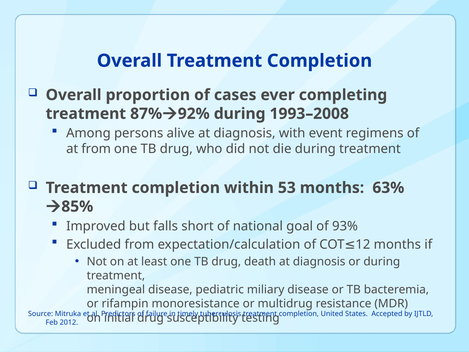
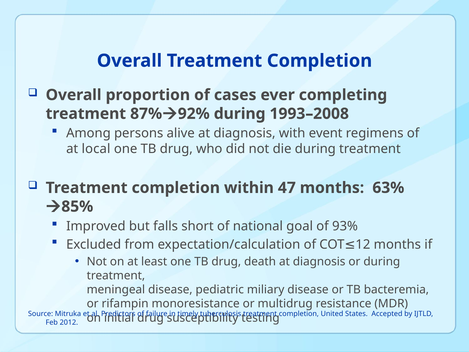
at from: from -> local
53: 53 -> 47
